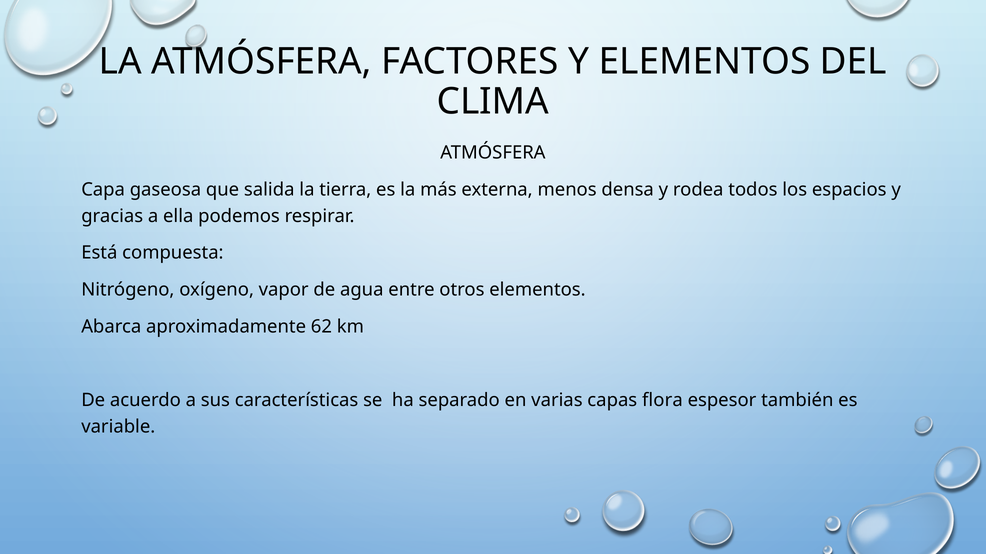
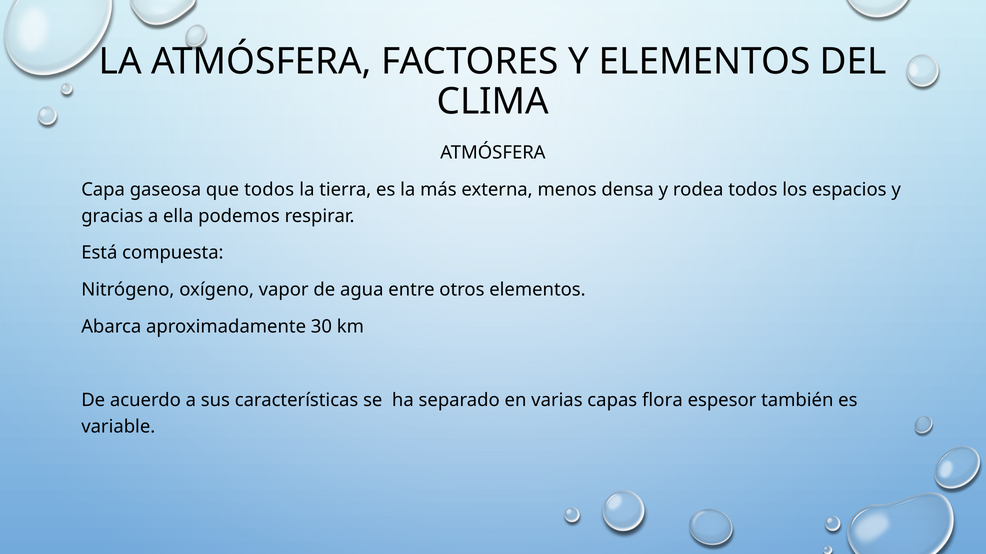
que salida: salida -> todos
62: 62 -> 30
